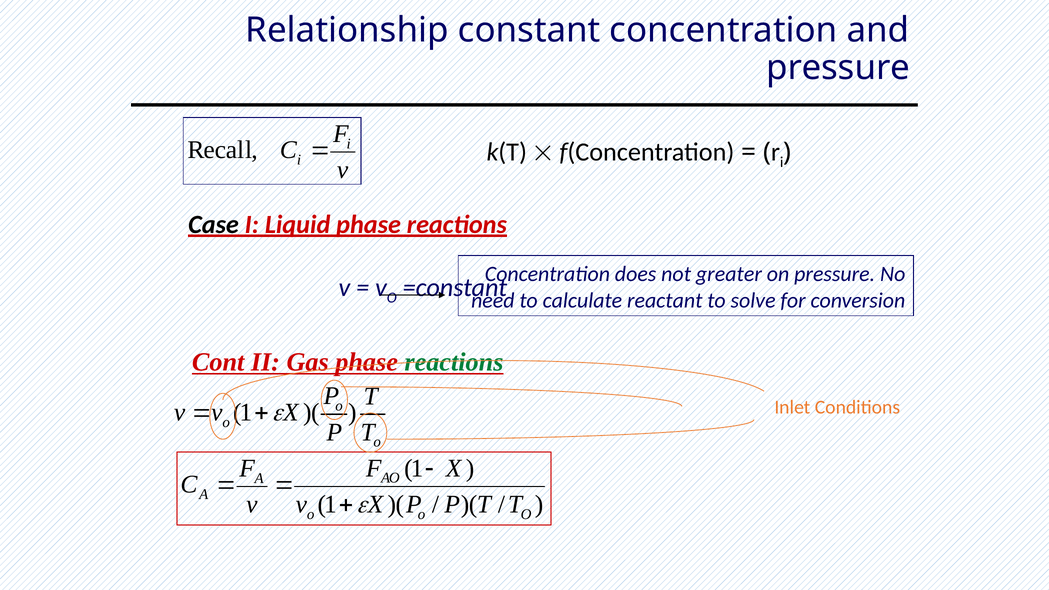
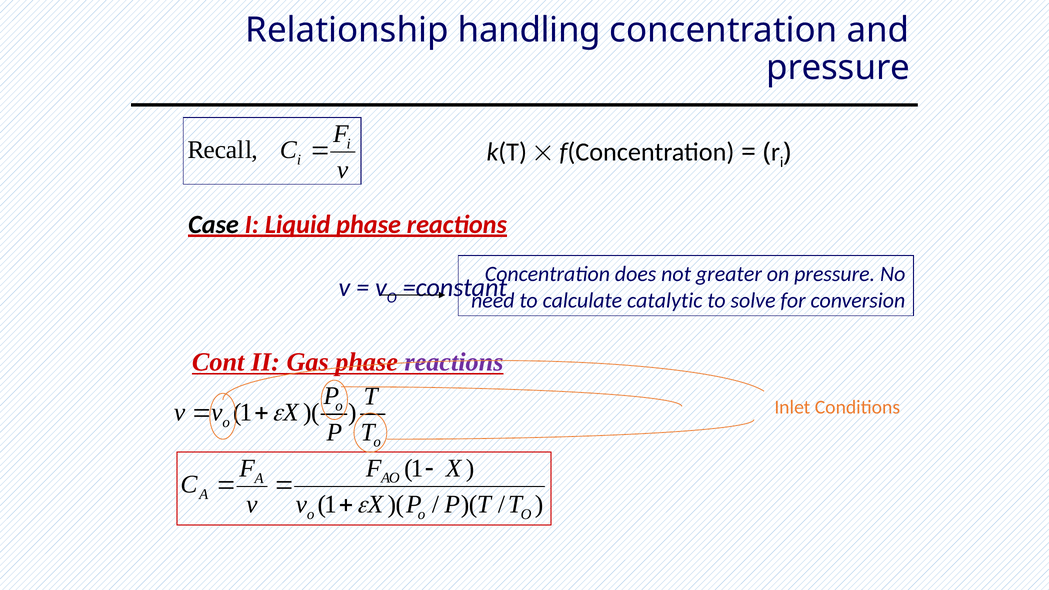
constant: constant -> handling
reactant: reactant -> catalytic
reactions at (454, 362) colour: green -> purple
